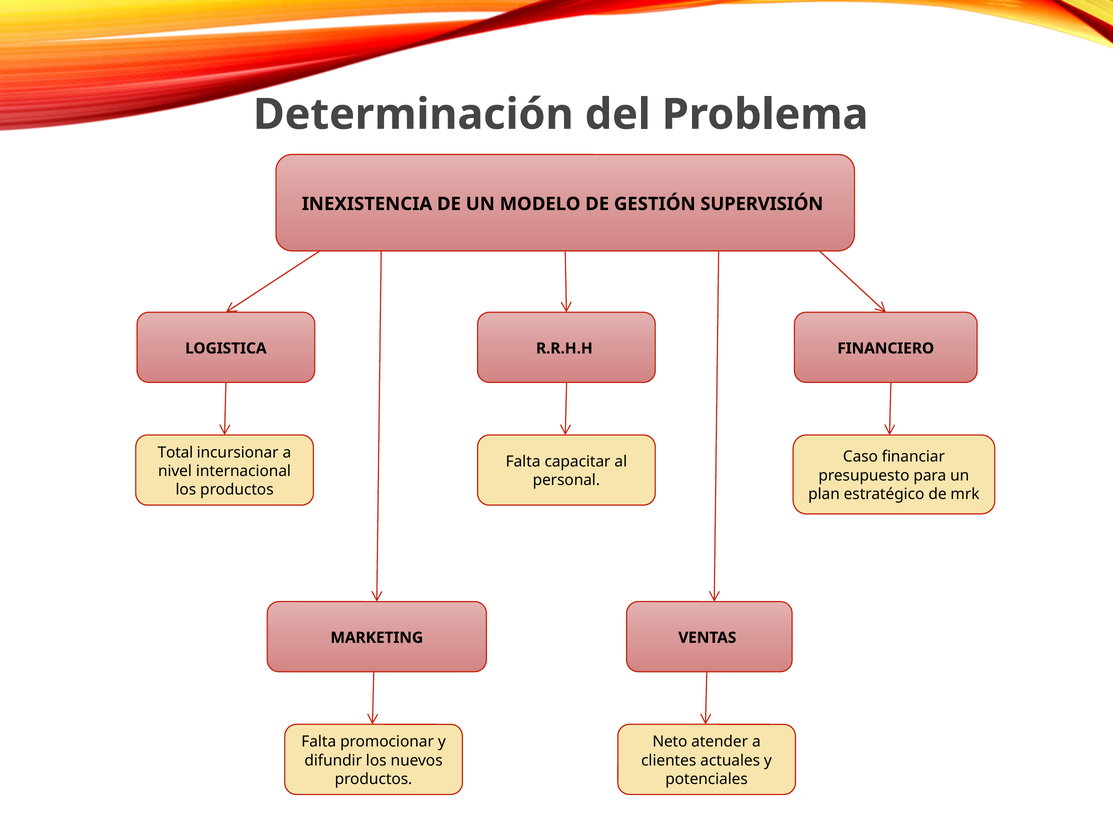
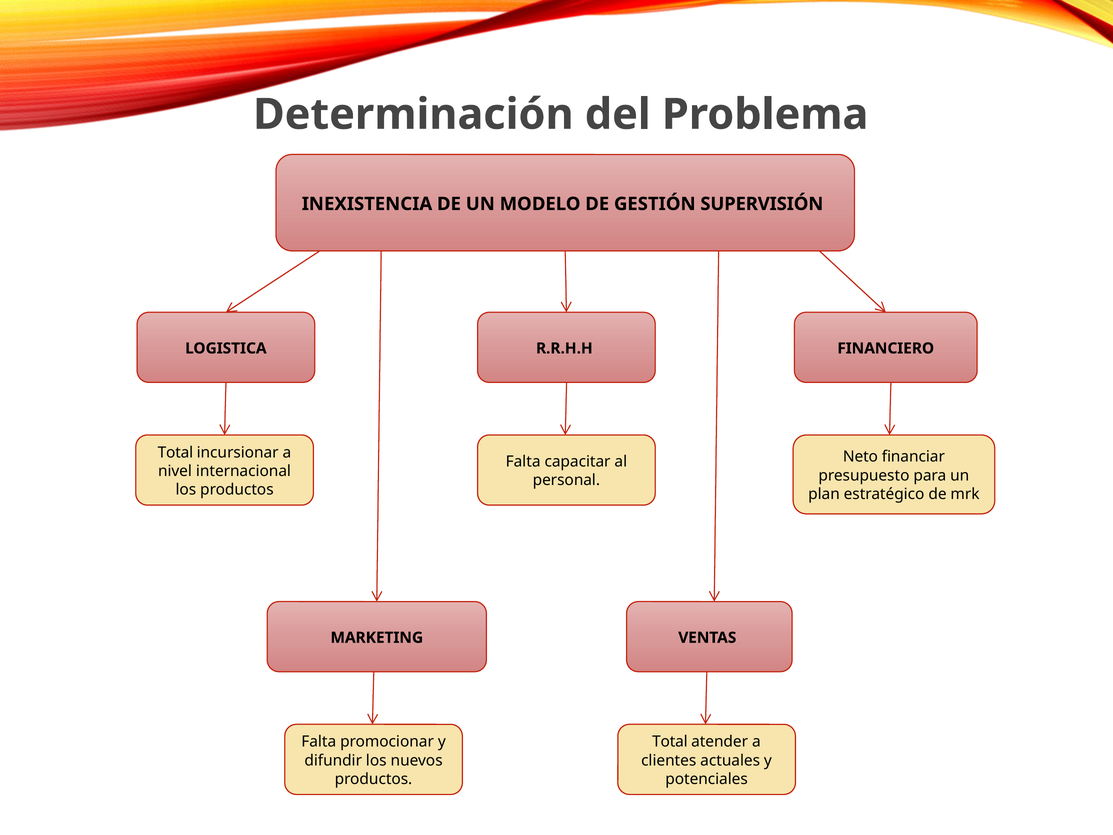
Caso: Caso -> Neto
Neto at (670, 742): Neto -> Total
